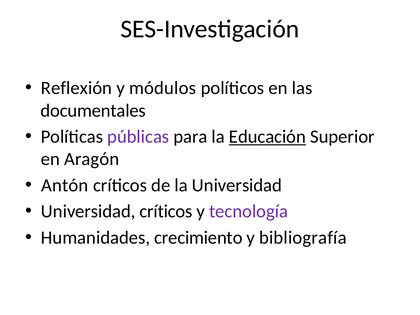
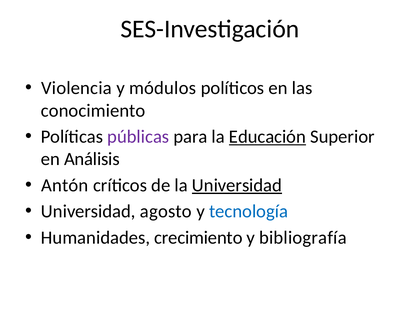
Reflexión: Reflexión -> Violencia
documentales: documentales -> conocimiento
Aragón: Aragón -> Análisis
Universidad at (237, 185) underline: none -> present
Universidad críticos: críticos -> agosto
tecnología colour: purple -> blue
